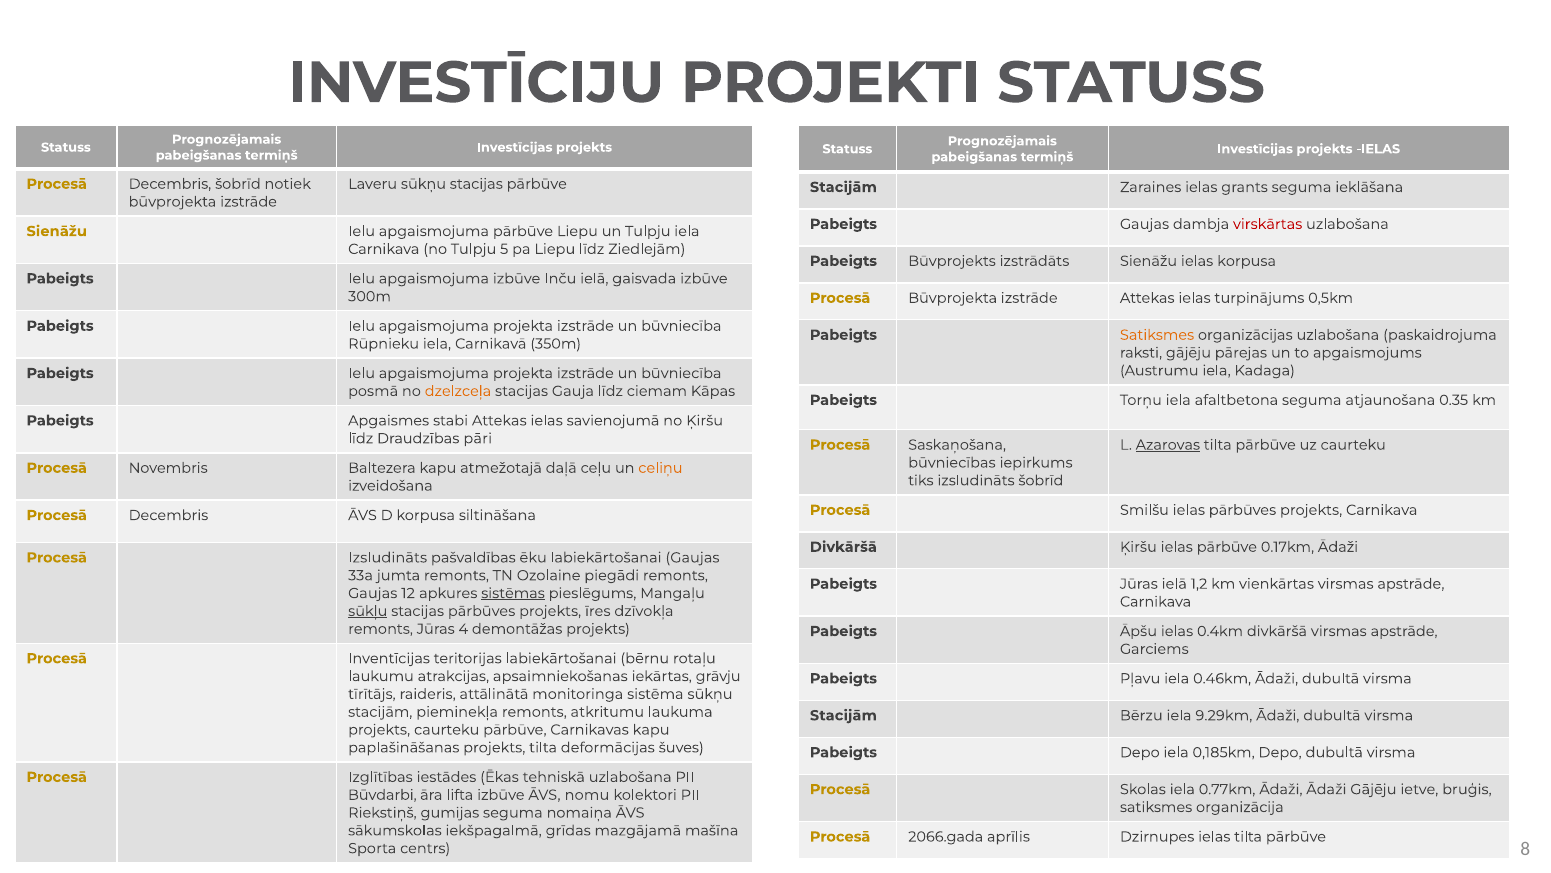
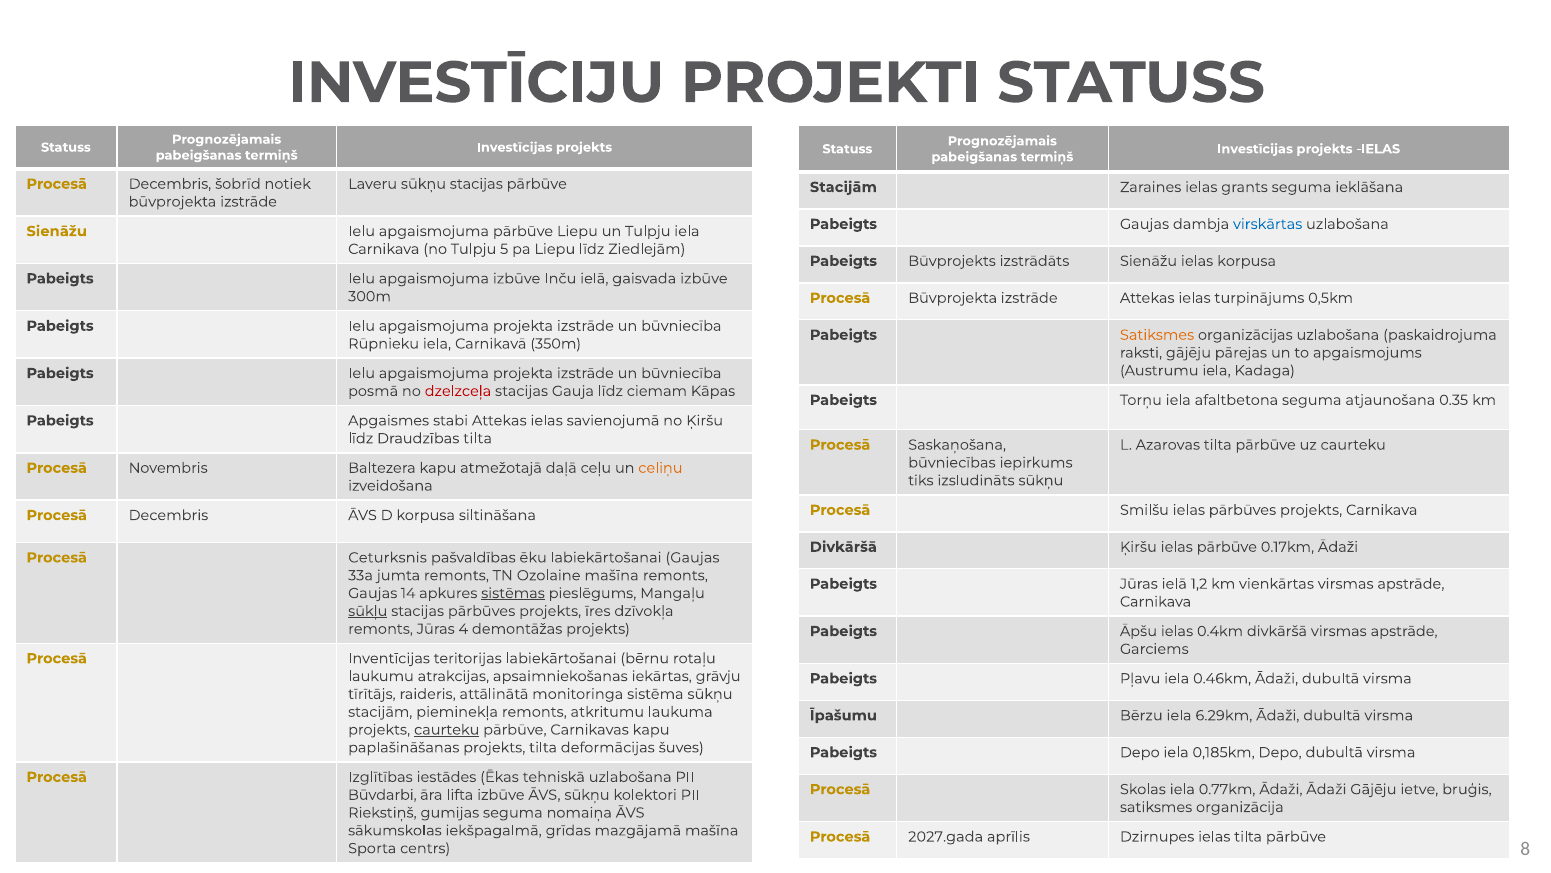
virskārtas colour: red -> blue
dzelzceļa colour: orange -> red
Draudzības pāri: pāri -> tilta
Azarovas underline: present -> none
izsludināts šobrīd: šobrīd -> sūkņu
Procesā Izsludināts: Izsludināts -> Ceturksnis
Ozolaine piegādi: piegādi -> mašīna
12: 12 -> 14
Stacijām at (843, 715): Stacijām -> Īpašumu
9.29km: 9.29km -> 6.29km
caurteku at (447, 729) underline: none -> present
ĀVS nomu: nomu -> sūkņu
2066.gada: 2066.gada -> 2027.gada
